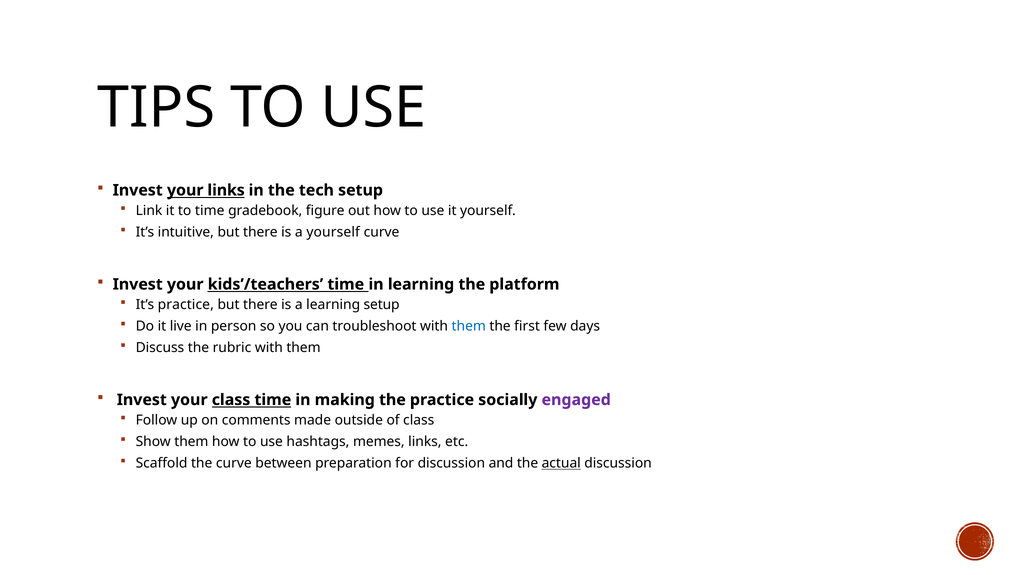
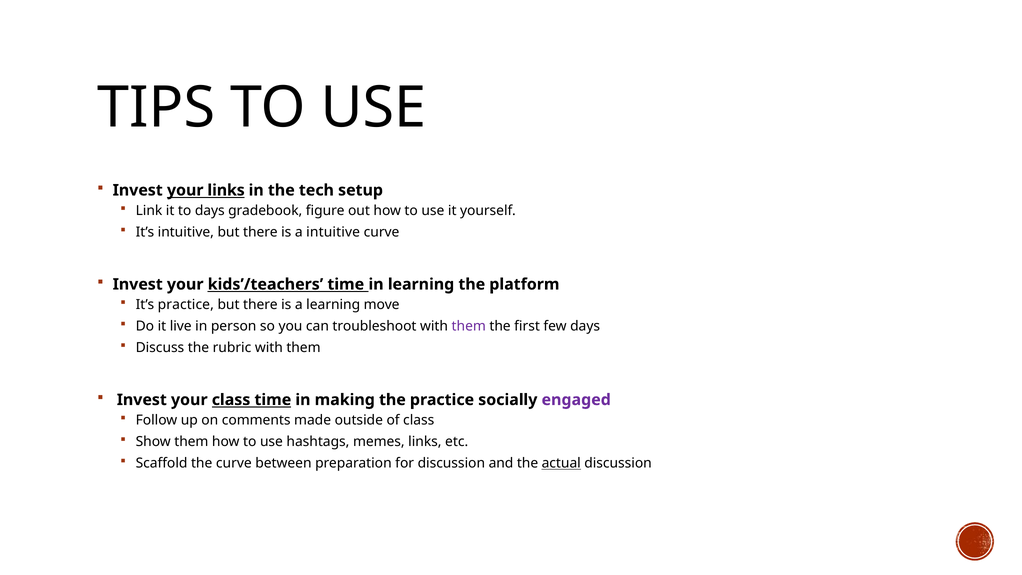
to time: time -> days
a yourself: yourself -> intuitive
learning setup: setup -> move
them at (469, 326) colour: blue -> purple
